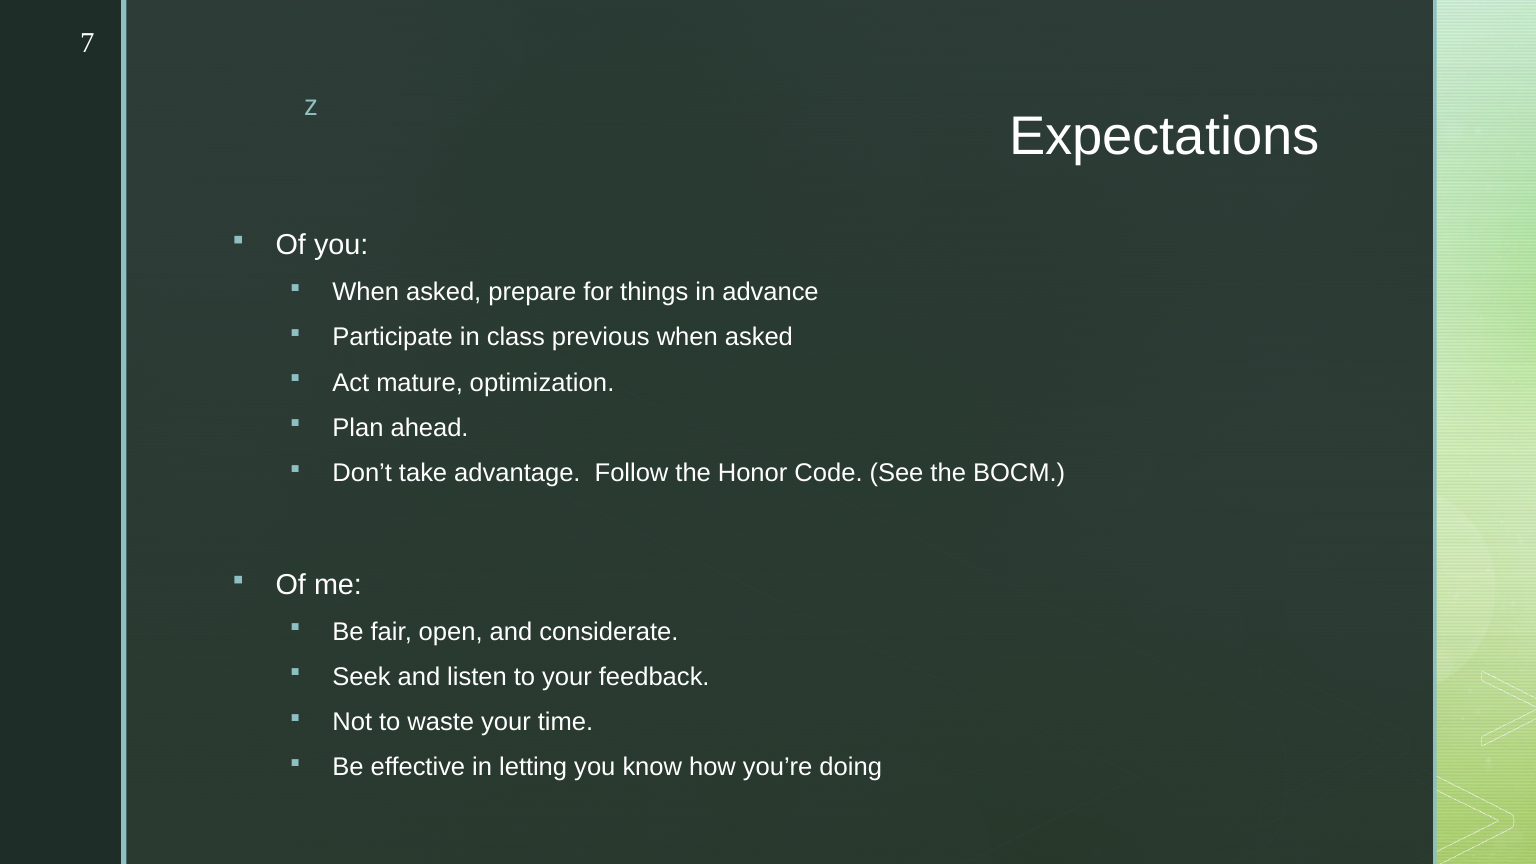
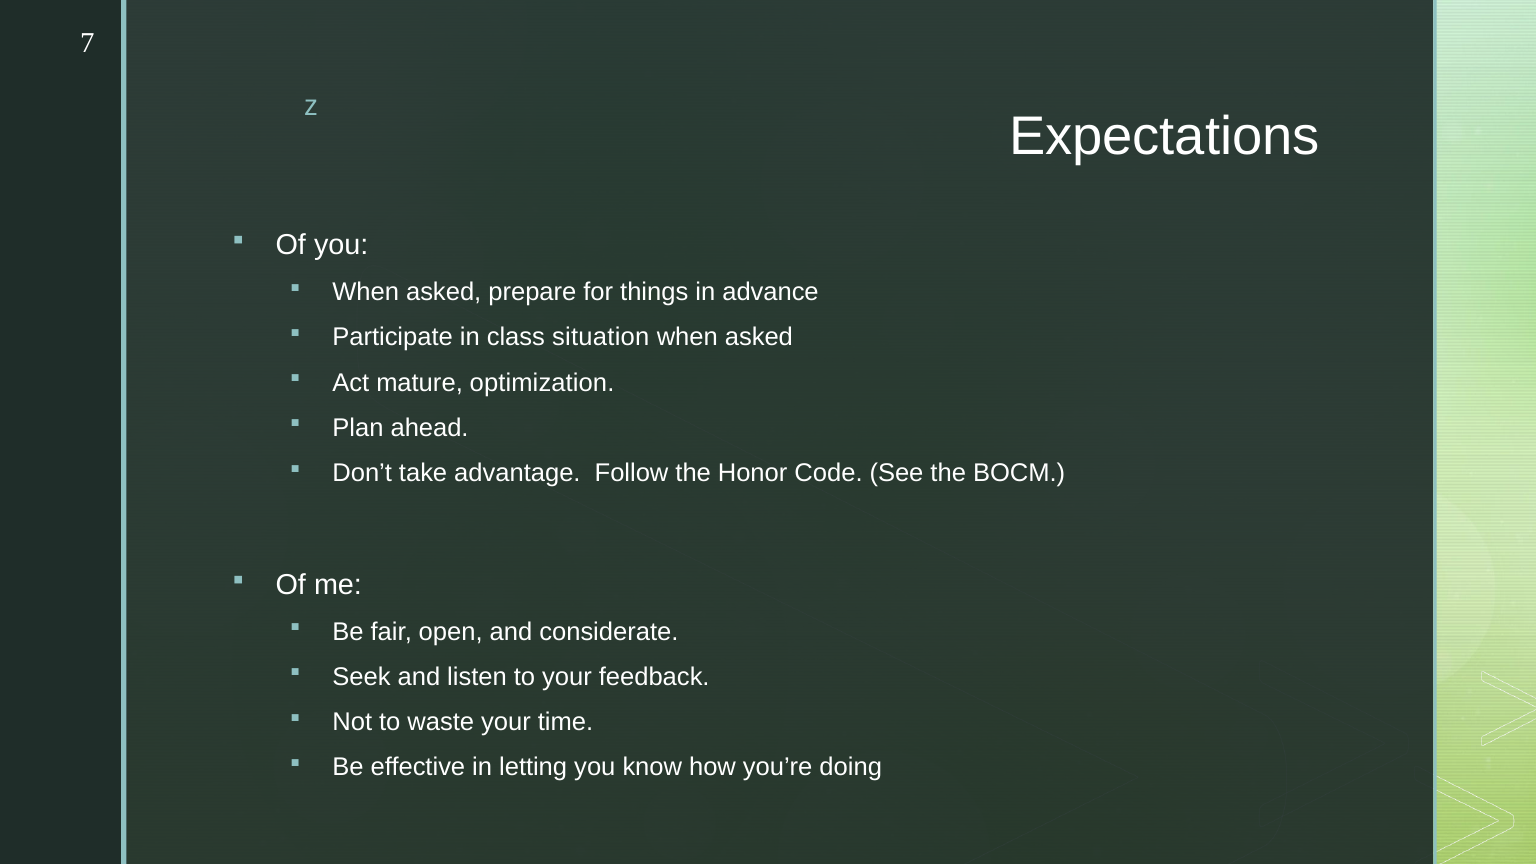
previous: previous -> situation
